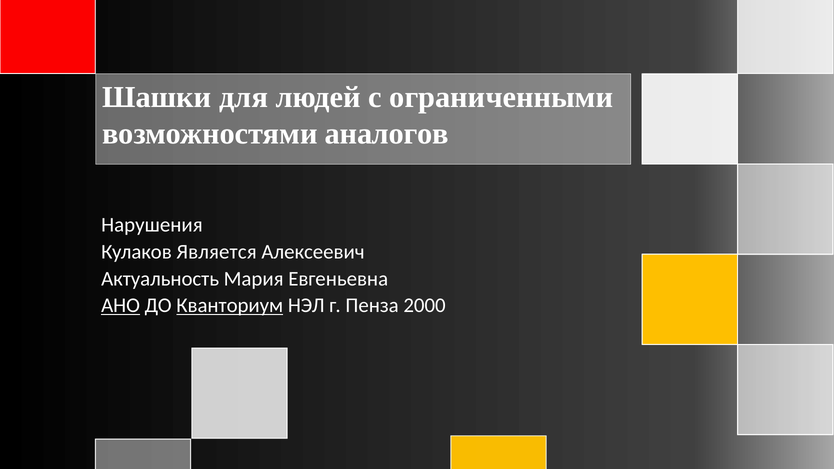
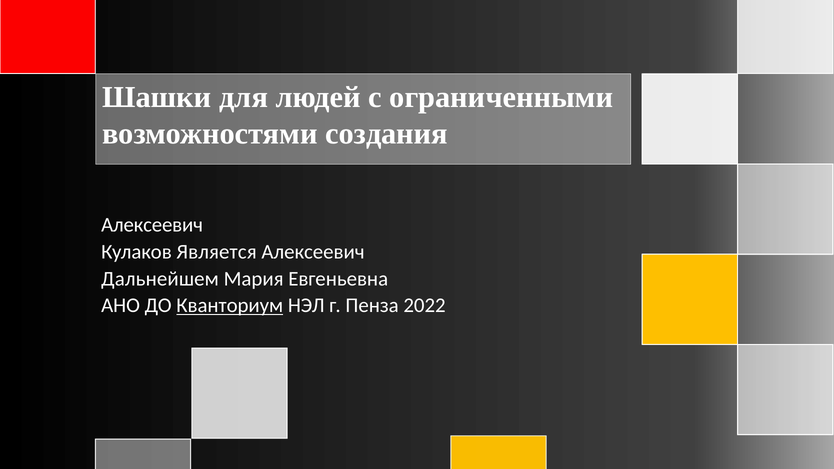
аналогов: аналогов -> создания
Нарушения at (152, 225): Нарушения -> Алексеевич
Актуальность: Актуальность -> Дальнейшем
АНО underline: present -> none
2000: 2000 -> 2022
